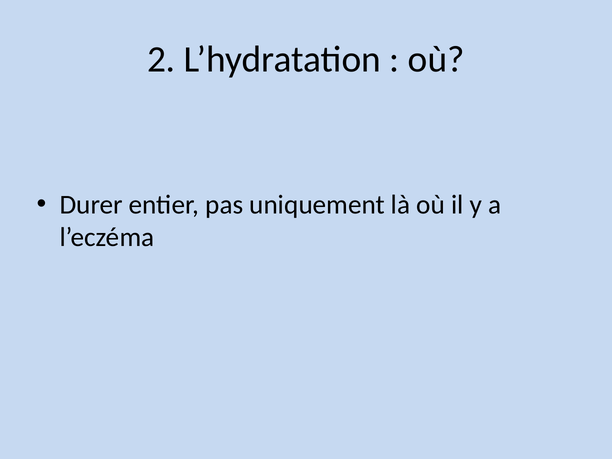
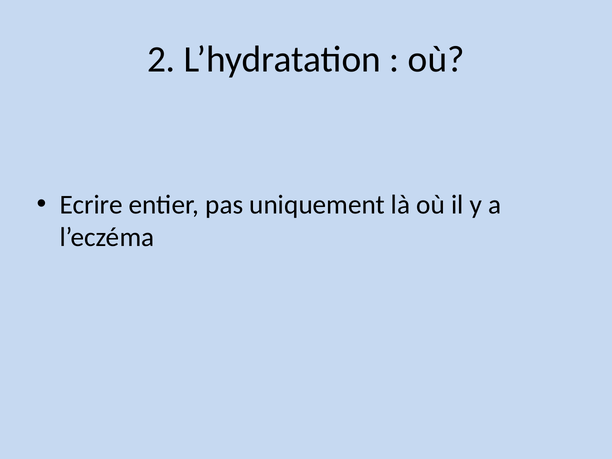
Durer: Durer -> Ecrire
